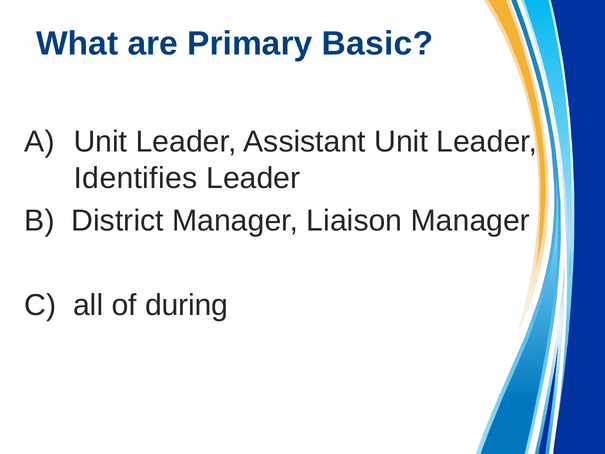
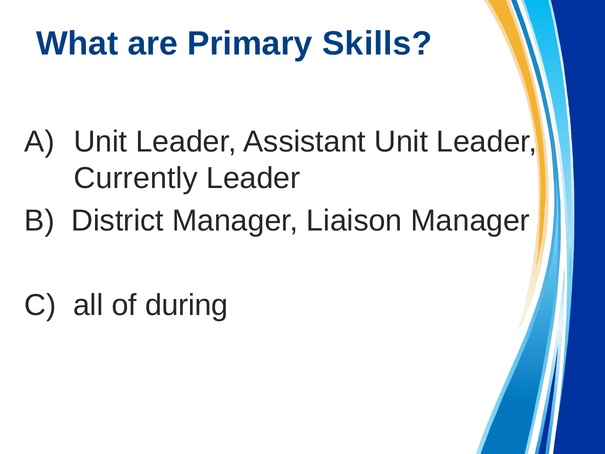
Basic: Basic -> Skills
Identifies: Identifies -> Currently
